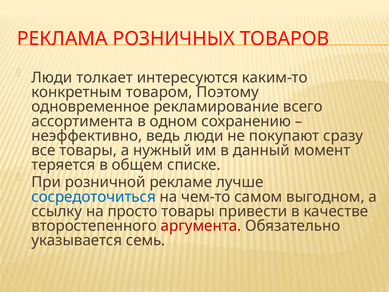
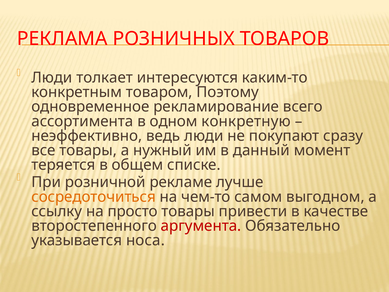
сохранению: сохранению -> конкретную
сосредоточиться colour: blue -> orange
семь: семь -> носа
